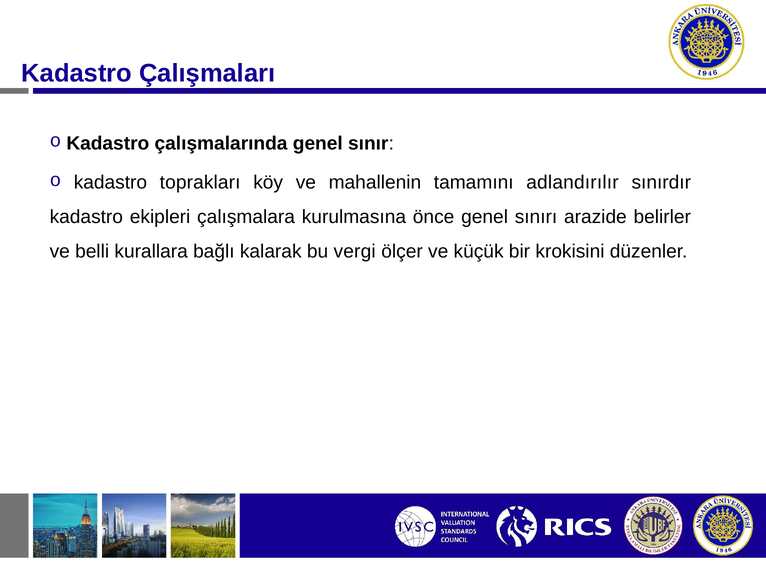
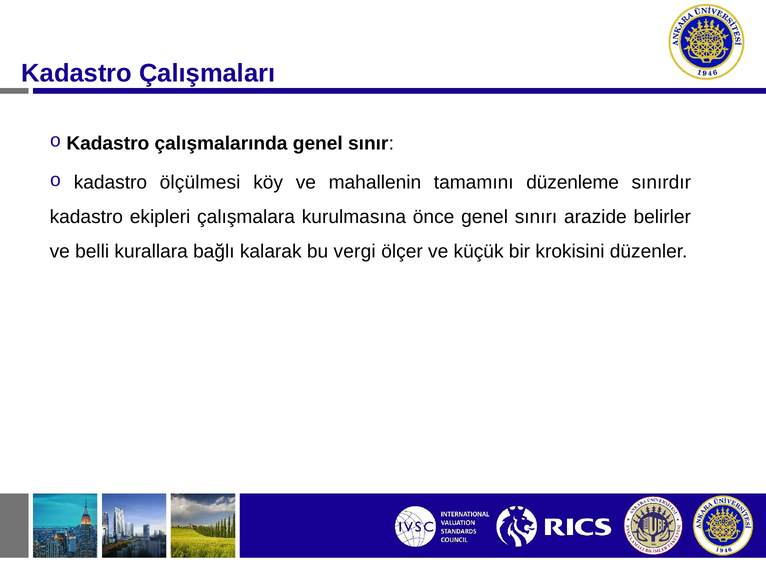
toprakları: toprakları -> ölçülmesi
adlandırılır: adlandırılır -> düzenleme
